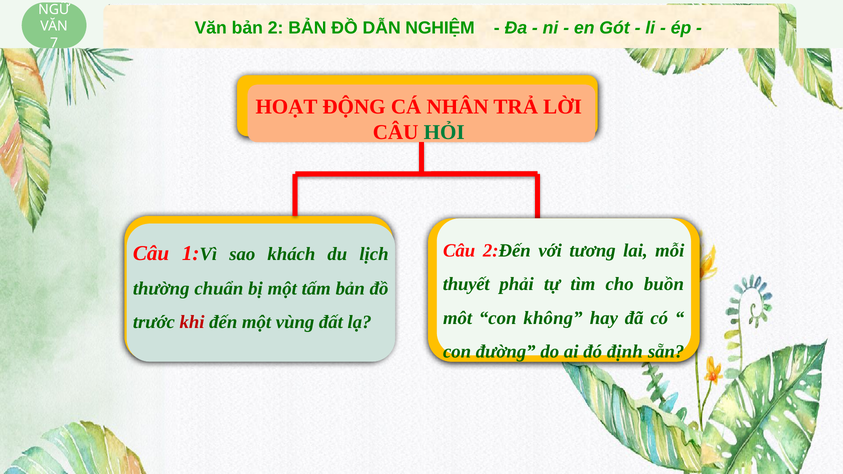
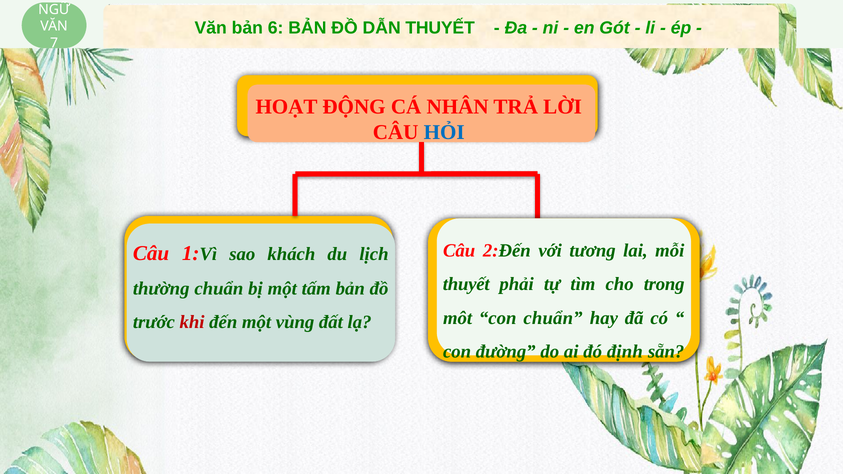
2: 2 -> 6
DẪN NGHIỆM: NGHIỆM -> THUYẾT
HỎI colour: green -> blue
buồn: buồn -> trong
con không: không -> chuẩn
